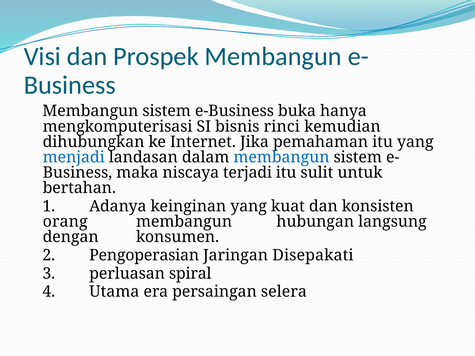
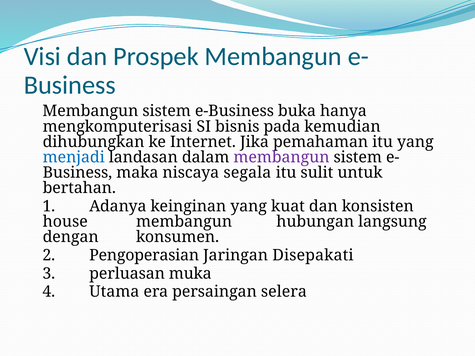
rinci: rinci -> pada
membangun at (281, 157) colour: blue -> purple
terjadi: terjadi -> segala
orang: orang -> house
spiral: spiral -> muka
